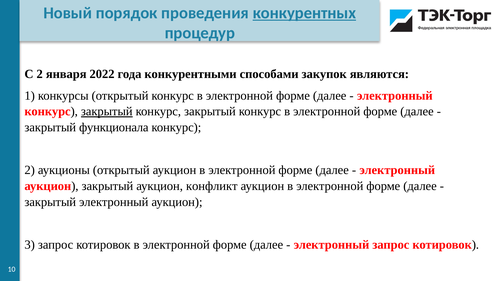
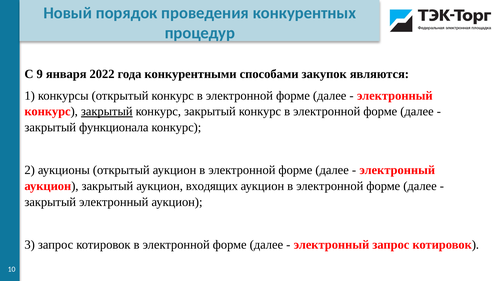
конкурентных underline: present -> none
С 2: 2 -> 9
конфликт: конфликт -> входящих
